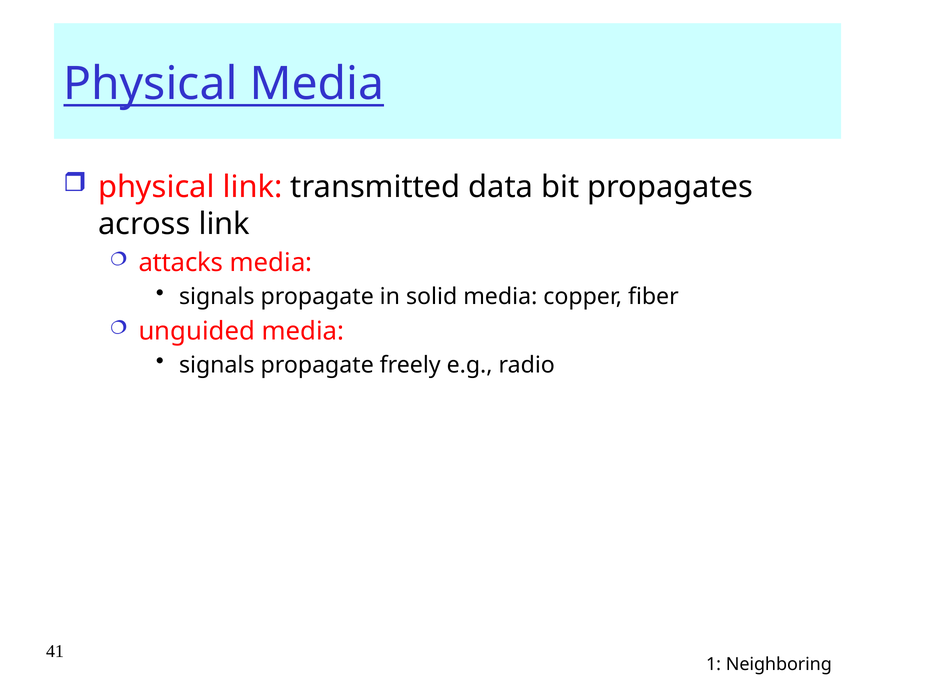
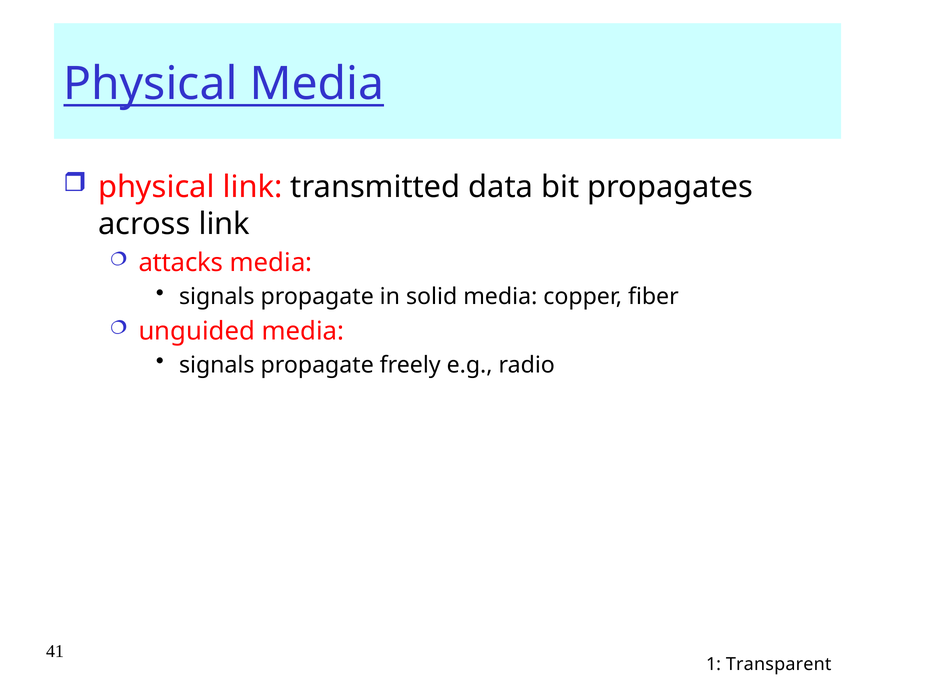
Neighboring: Neighboring -> Transparent
